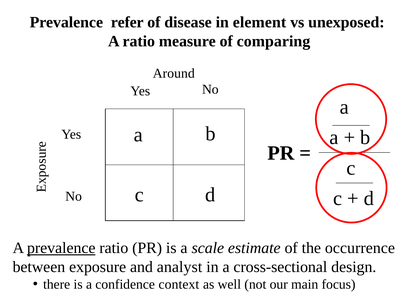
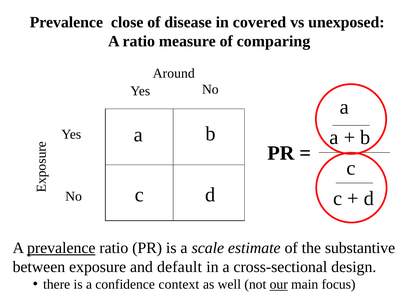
refer: refer -> close
element: element -> covered
occurrence: occurrence -> substantive
analyst: analyst -> default
our underline: none -> present
